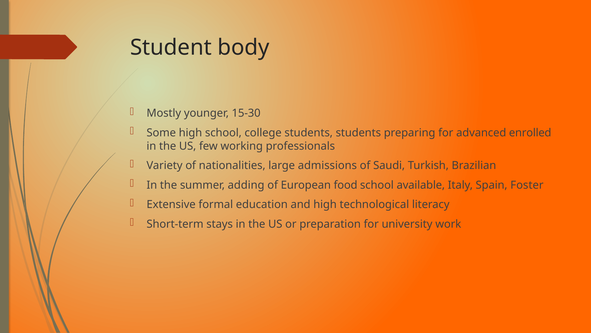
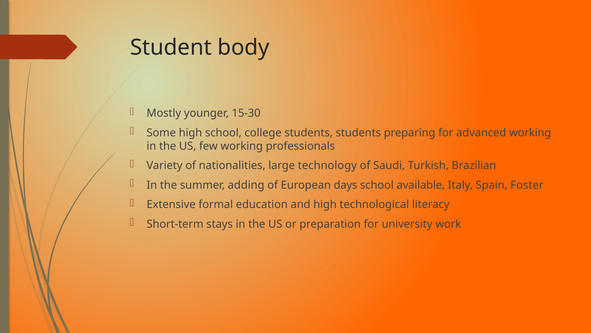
advanced enrolled: enrolled -> working
admissions: admissions -> technology
food: food -> days
